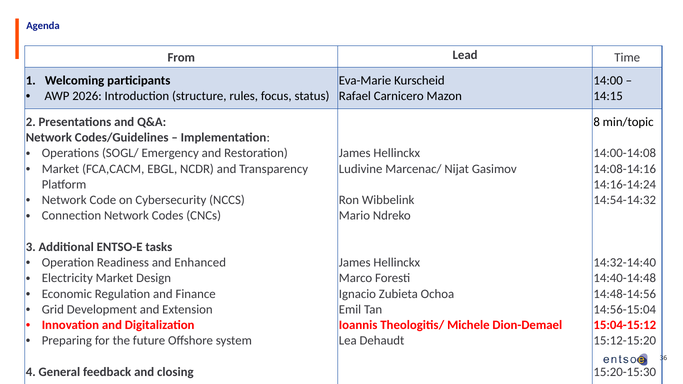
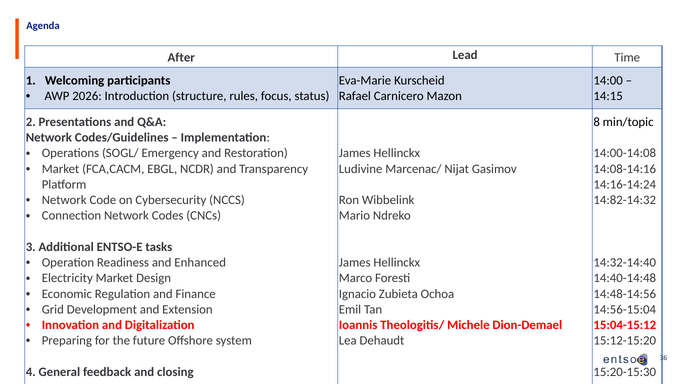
From: From -> After
14:54-14:32: 14:54-14:32 -> 14:82-14:32
